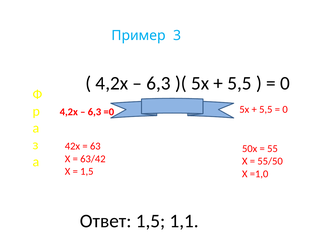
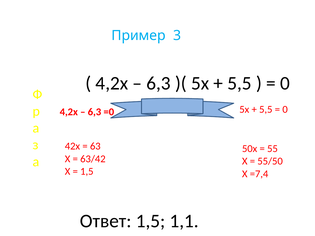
=1,0: =1,0 -> =7,4
